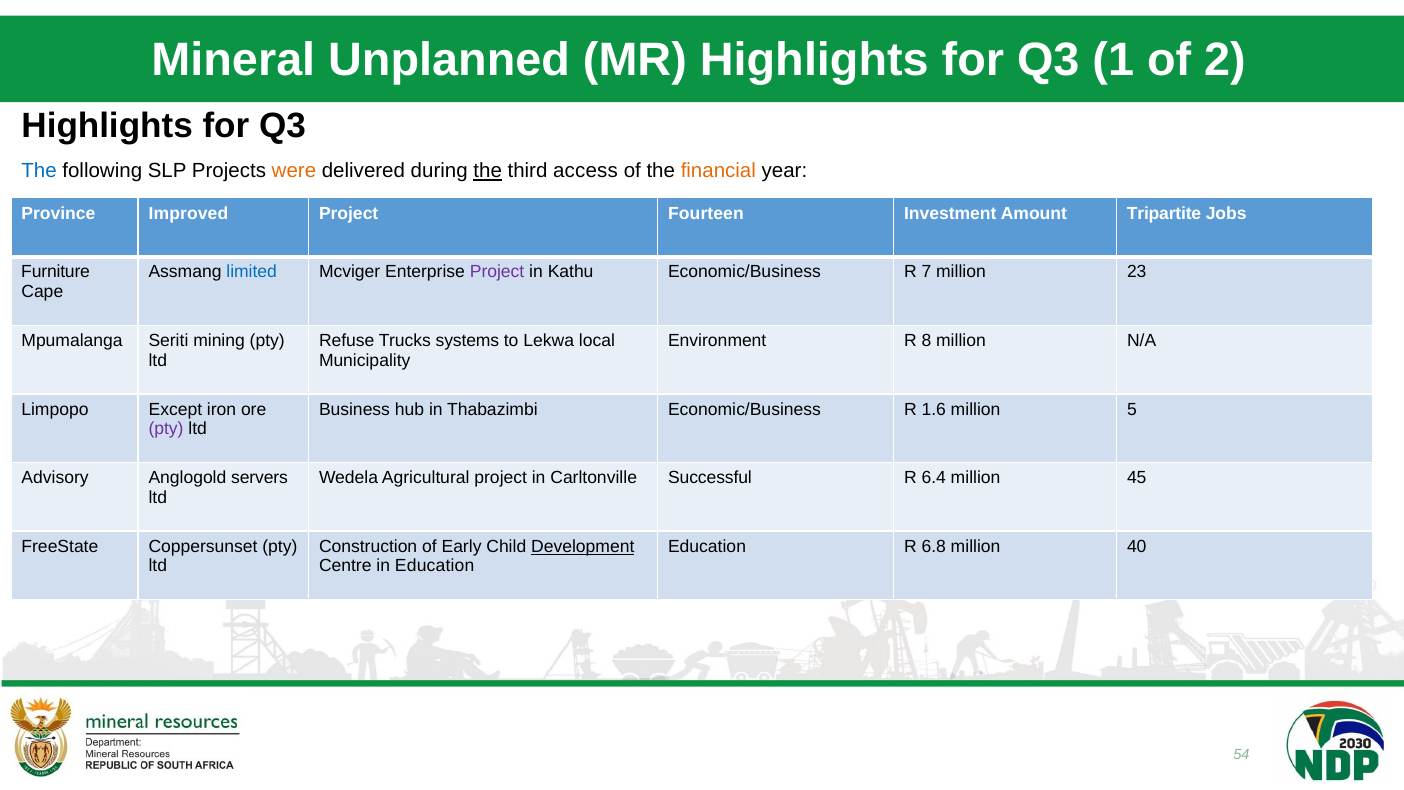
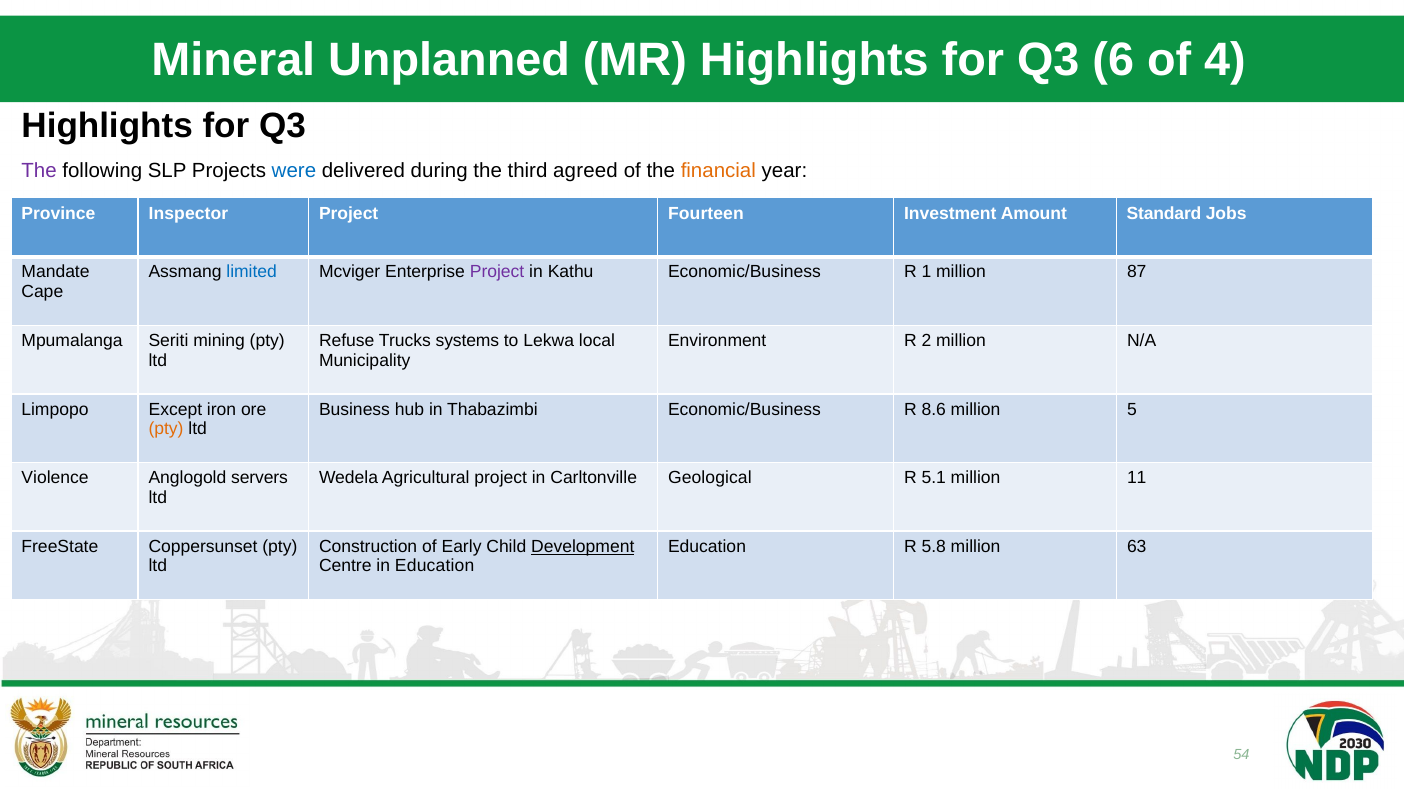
1: 1 -> 6
2: 2 -> 4
The at (39, 171) colour: blue -> purple
were colour: orange -> blue
the at (488, 171) underline: present -> none
access: access -> agreed
Improved: Improved -> Inspector
Tripartite: Tripartite -> Standard
Furniture: Furniture -> Mandate
7: 7 -> 1
23: 23 -> 87
8: 8 -> 2
1.6: 1.6 -> 8.6
pty at (166, 429) colour: purple -> orange
Advisory: Advisory -> Violence
Successful: Successful -> Geological
6.4: 6.4 -> 5.1
45: 45 -> 11
6.8: 6.8 -> 5.8
40: 40 -> 63
